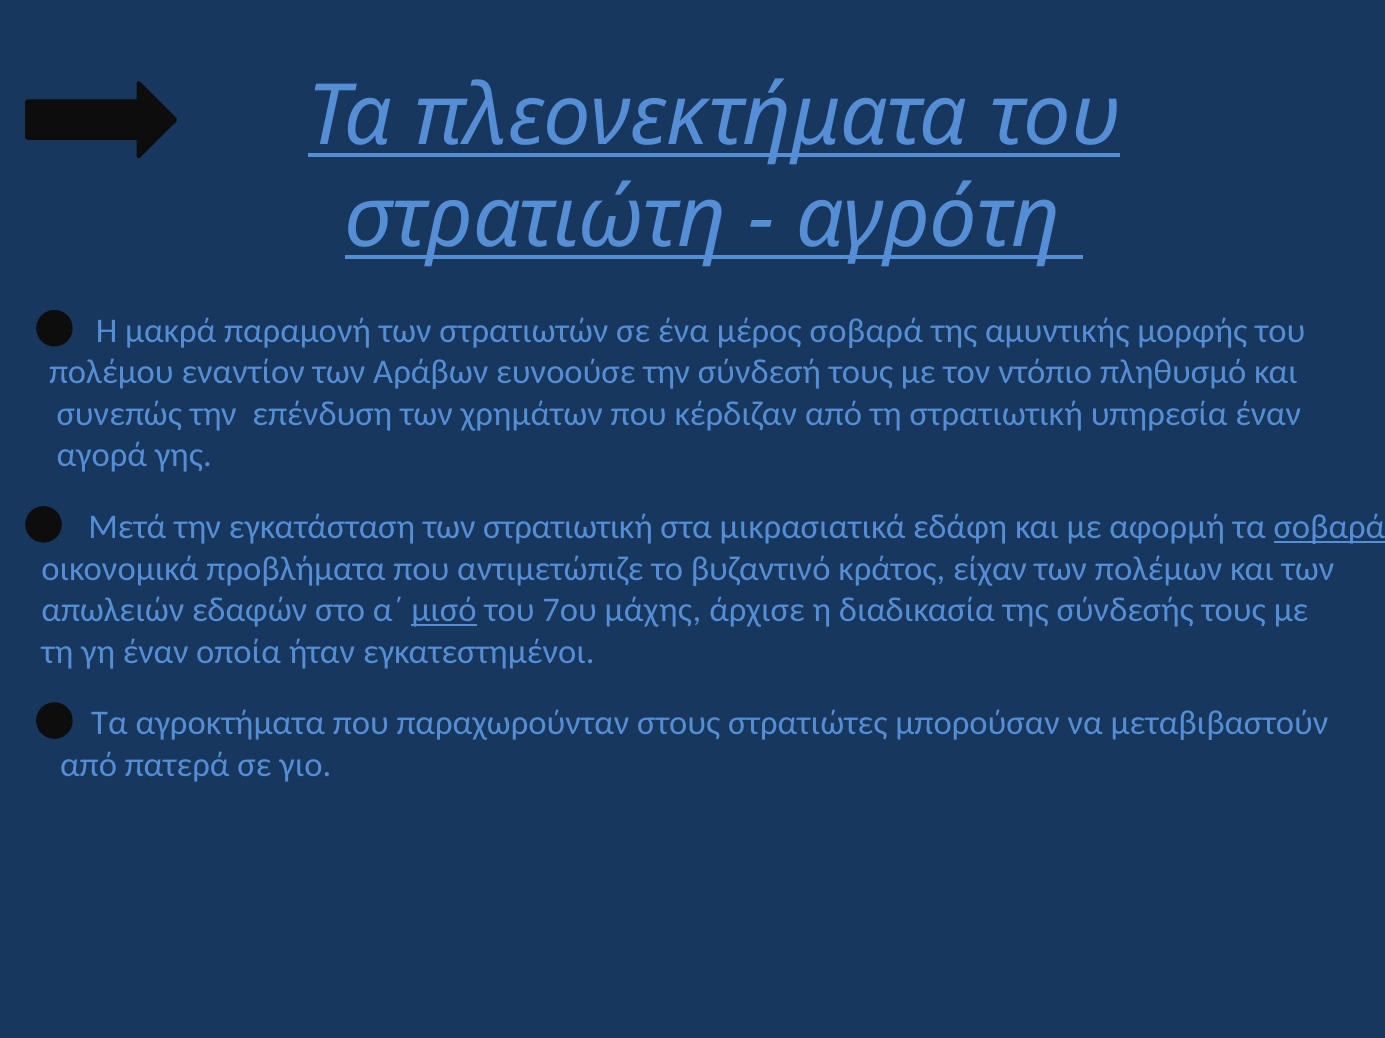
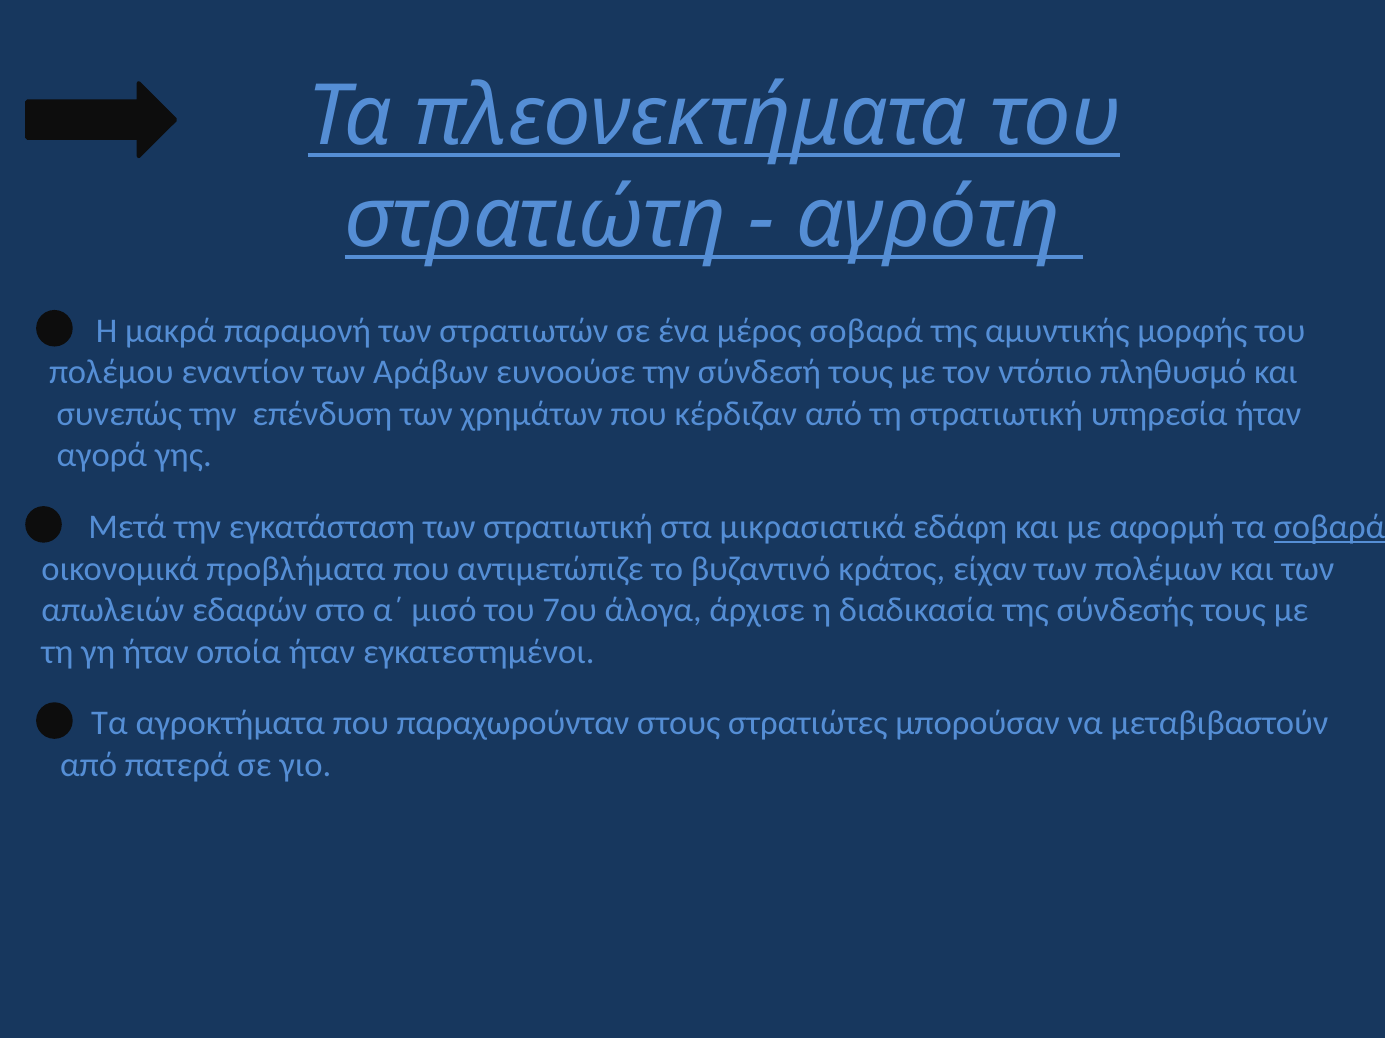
υπηρεσία έναν: έναν -> ήταν
μισό underline: present -> none
μάχης: μάχης -> άλογα
γη έναν: έναν -> ήταν
